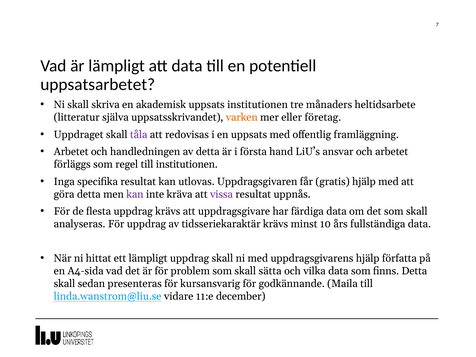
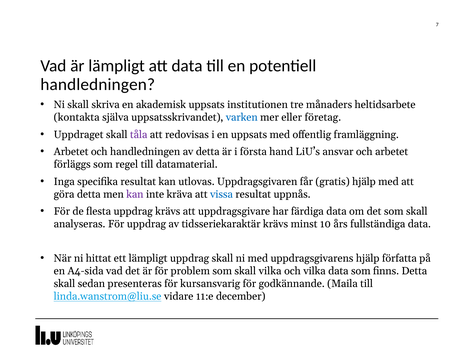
uppsatsarbetet at (98, 84): uppsatsarbetet -> handledningen
litteratur: litteratur -> kontakta
varken colour: orange -> blue
till institutionen: institutionen -> datamaterial
vissa colour: purple -> blue
skall sätta: sätta -> vilka
